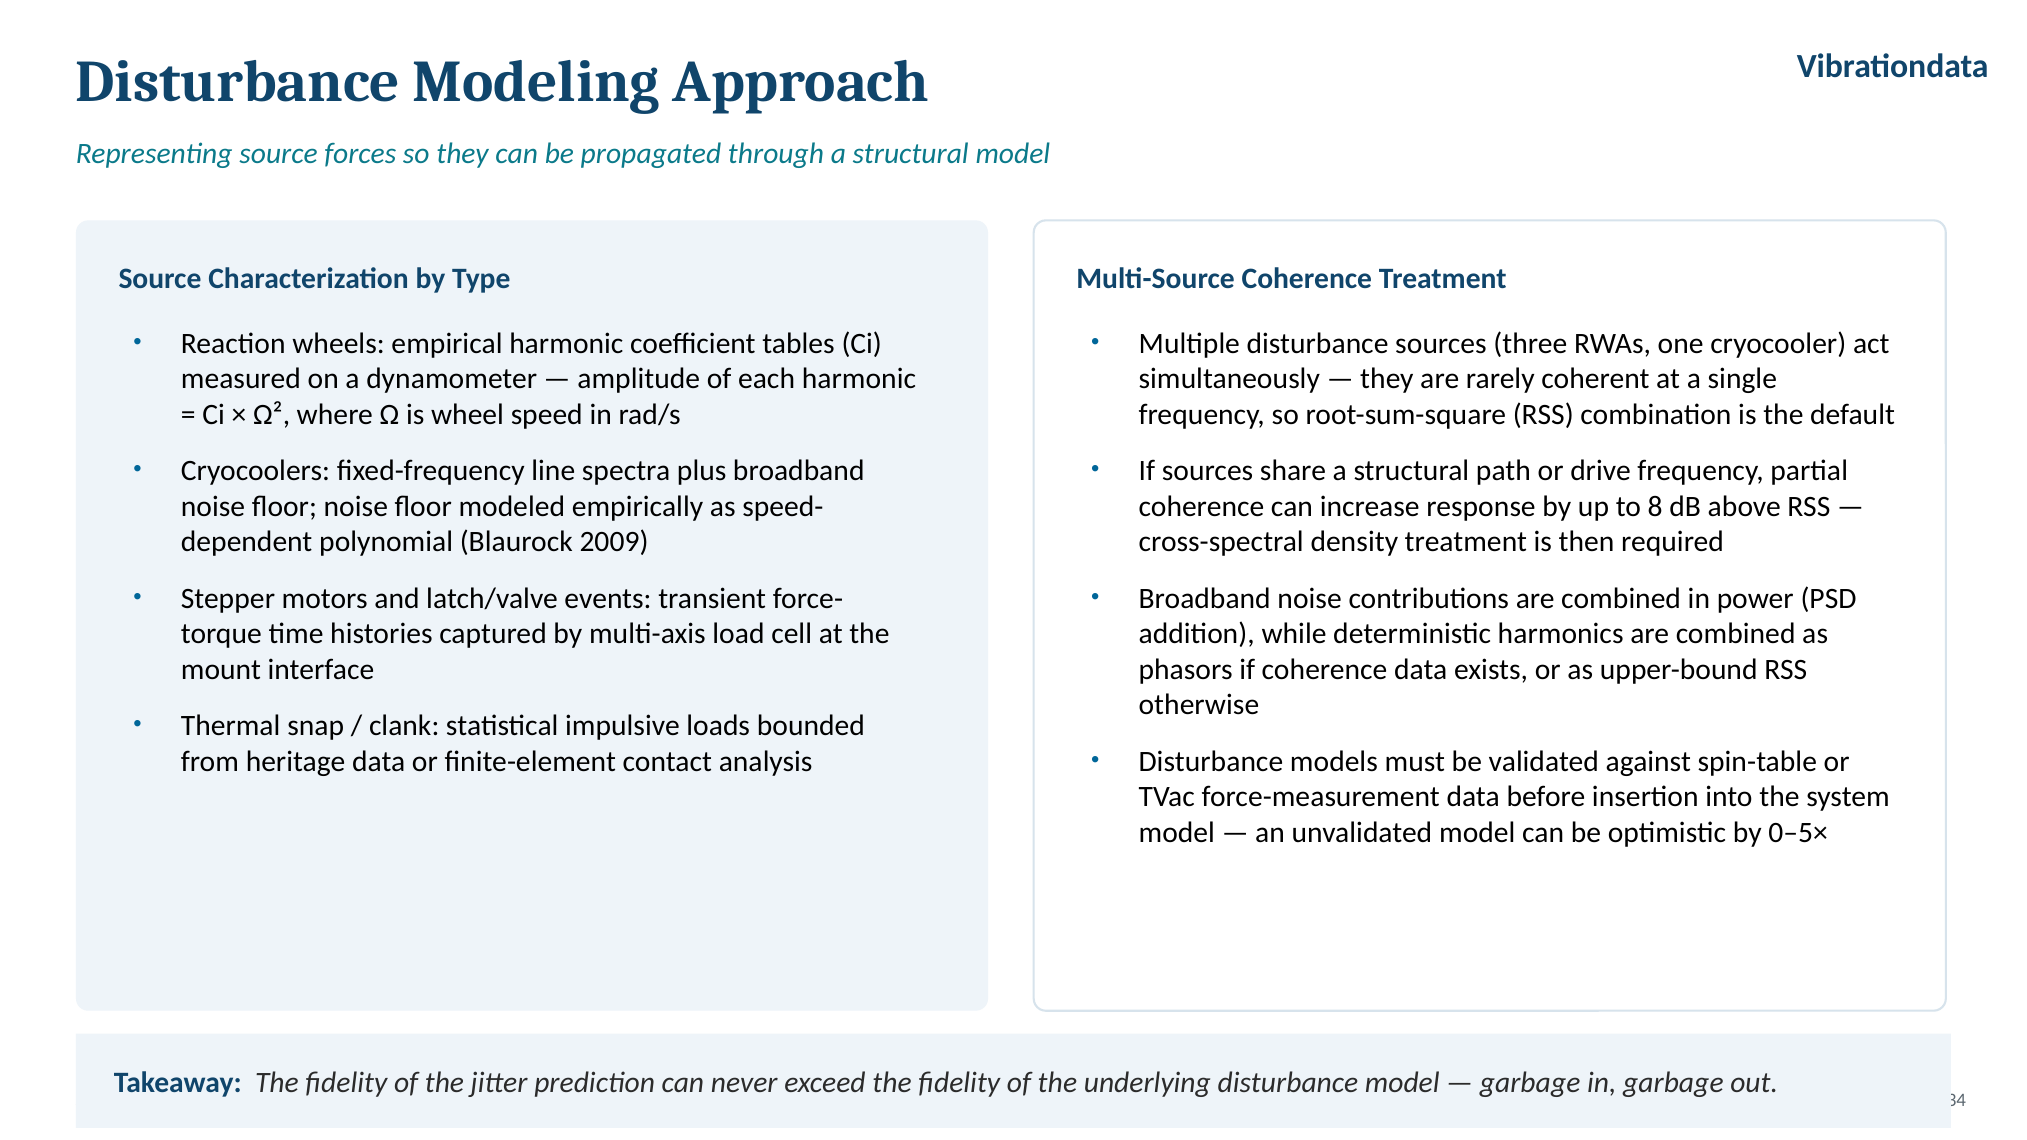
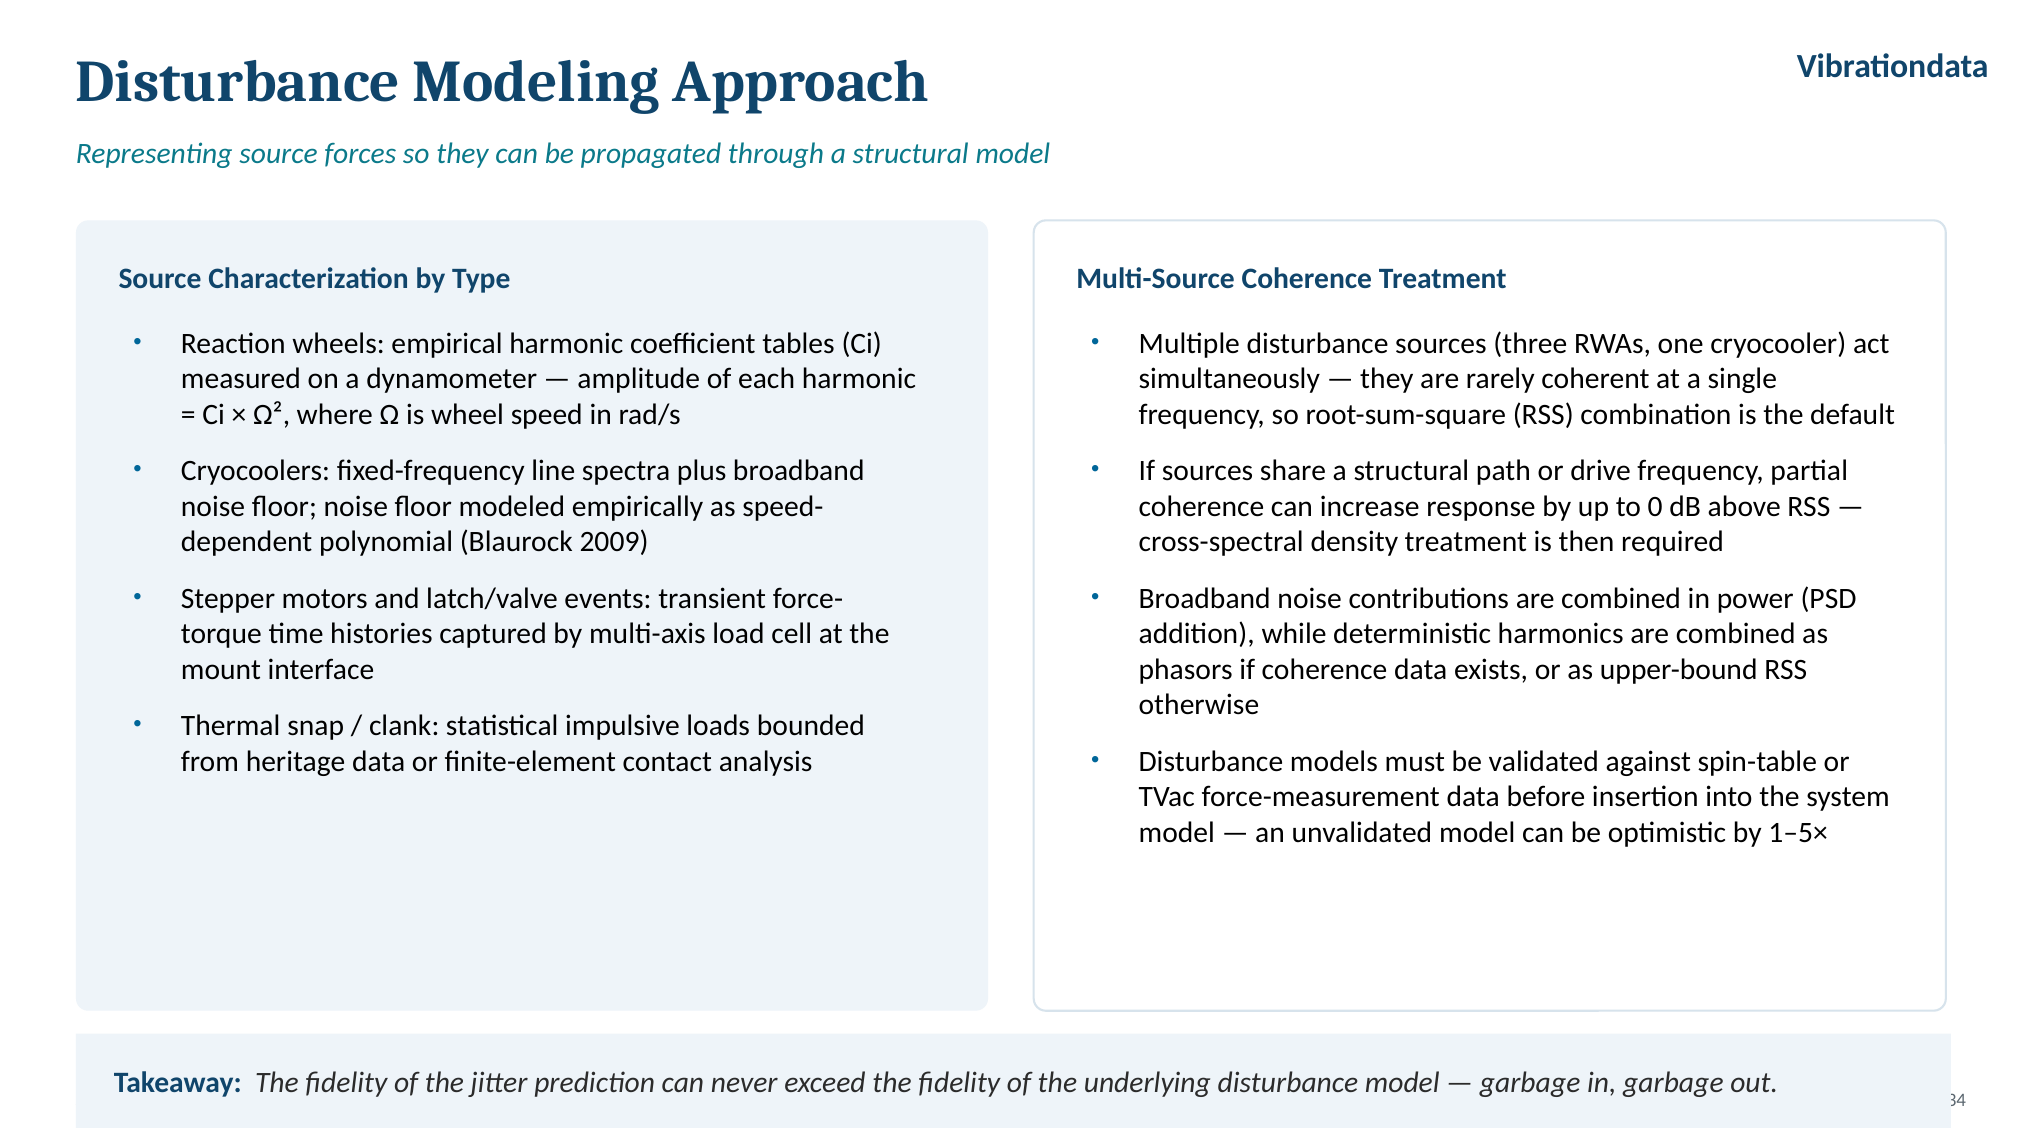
8: 8 -> 0
0–5×: 0–5× -> 1–5×
